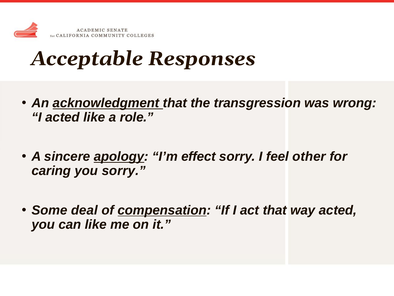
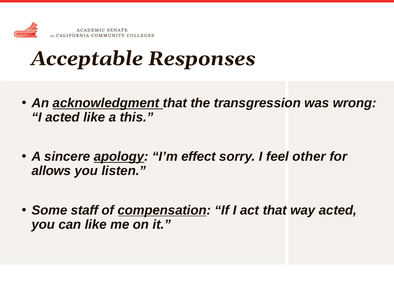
role: role -> this
caring: caring -> allows
you sorry: sorry -> listen
deal: deal -> staff
